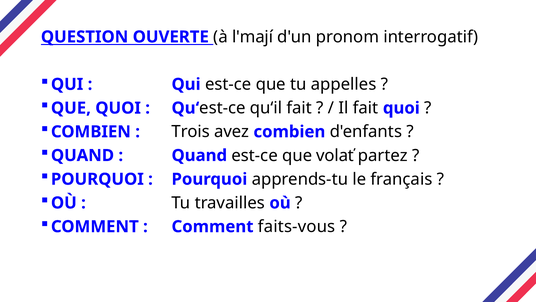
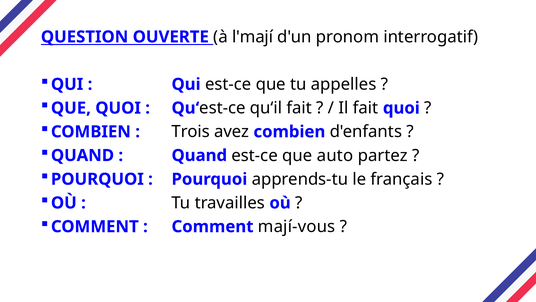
volať: volať -> auto
faits-vous: faits-vous -> mají-vous
